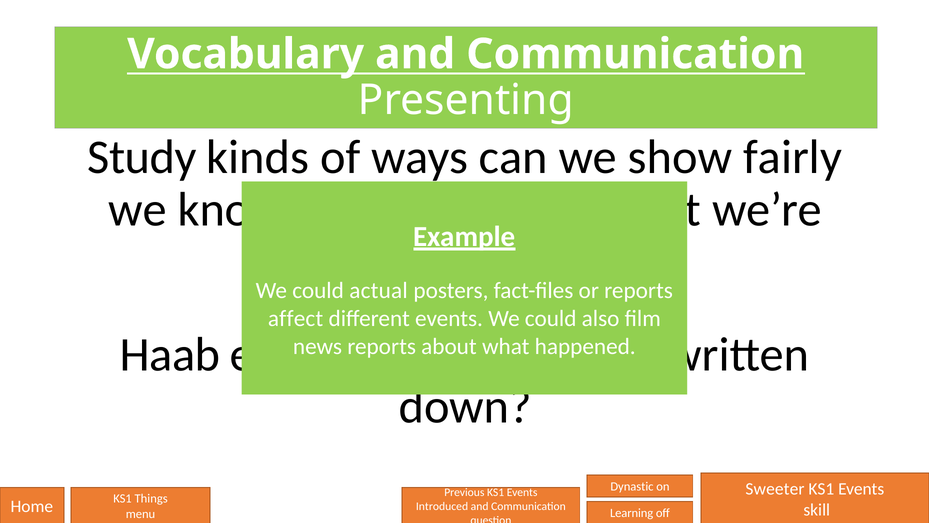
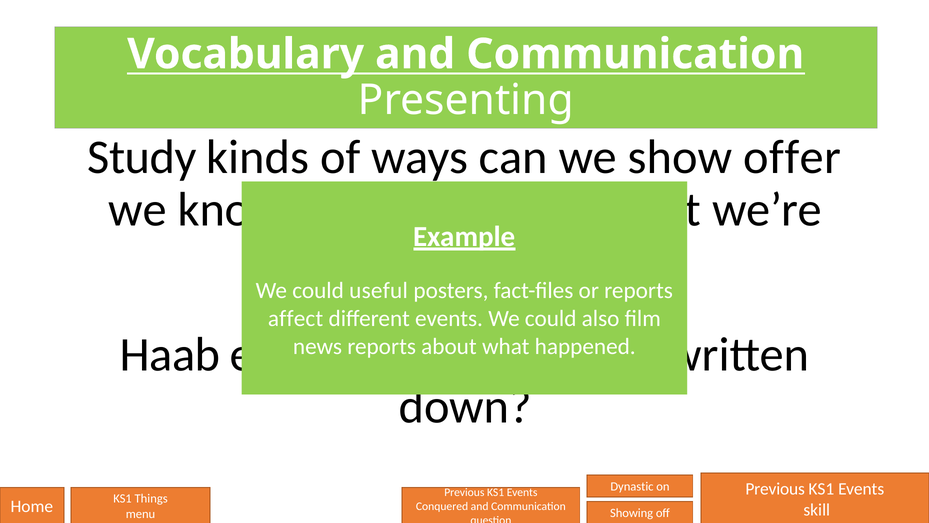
fairly: fairly -> offer
actual: actual -> useful
Sweeter at (775, 489): Sweeter -> Previous
Introduced: Introduced -> Conquered
Learning: Learning -> Showing
